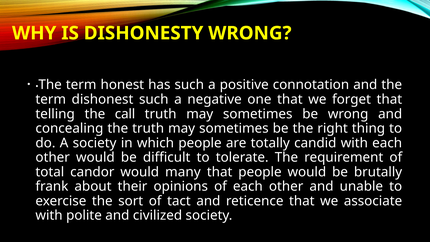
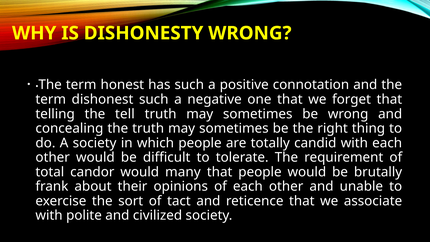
call: call -> tell
